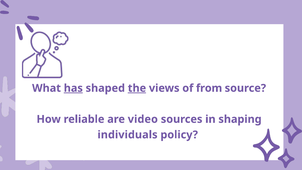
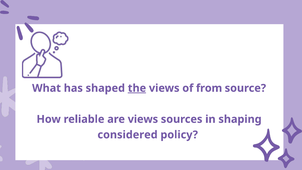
has underline: present -> none
are video: video -> views
individuals: individuals -> considered
